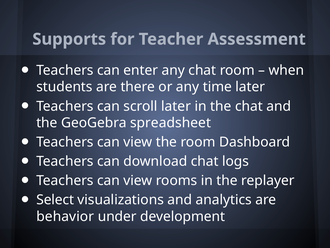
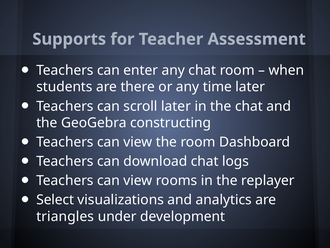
spreadsheet: spreadsheet -> constructing
behavior: behavior -> triangles
